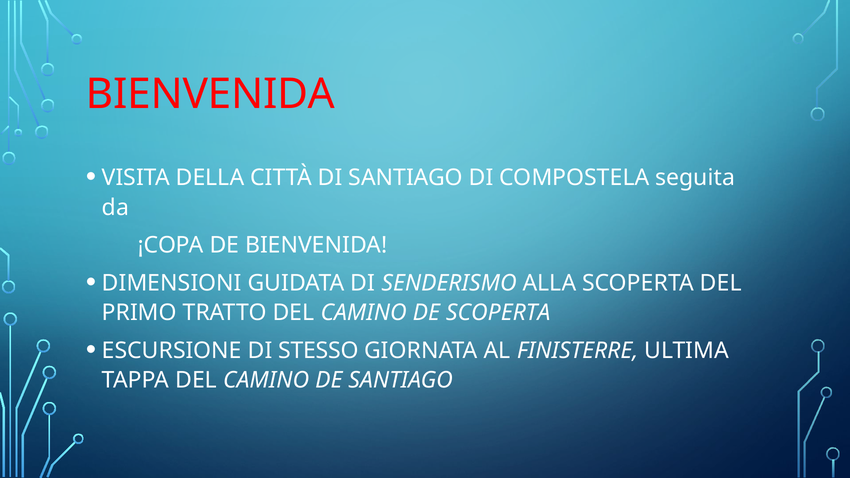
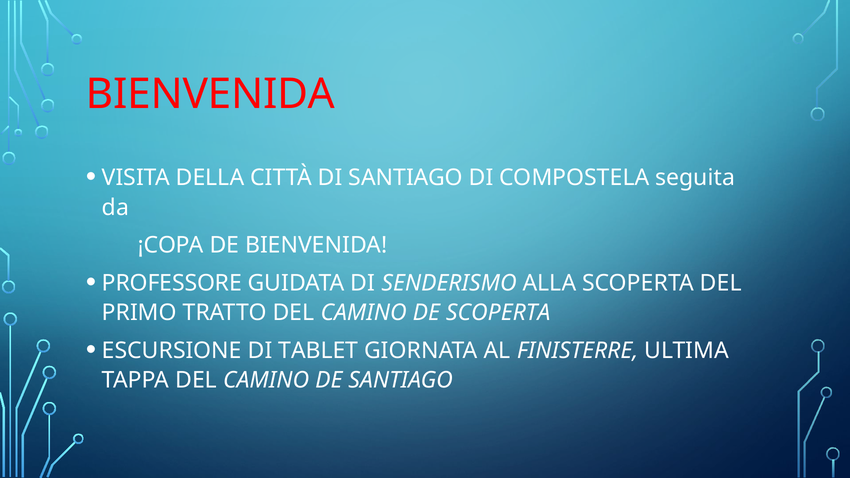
DIMENSIONI: DIMENSIONI -> PROFESSORE
STESSO: STESSO -> TABLET
